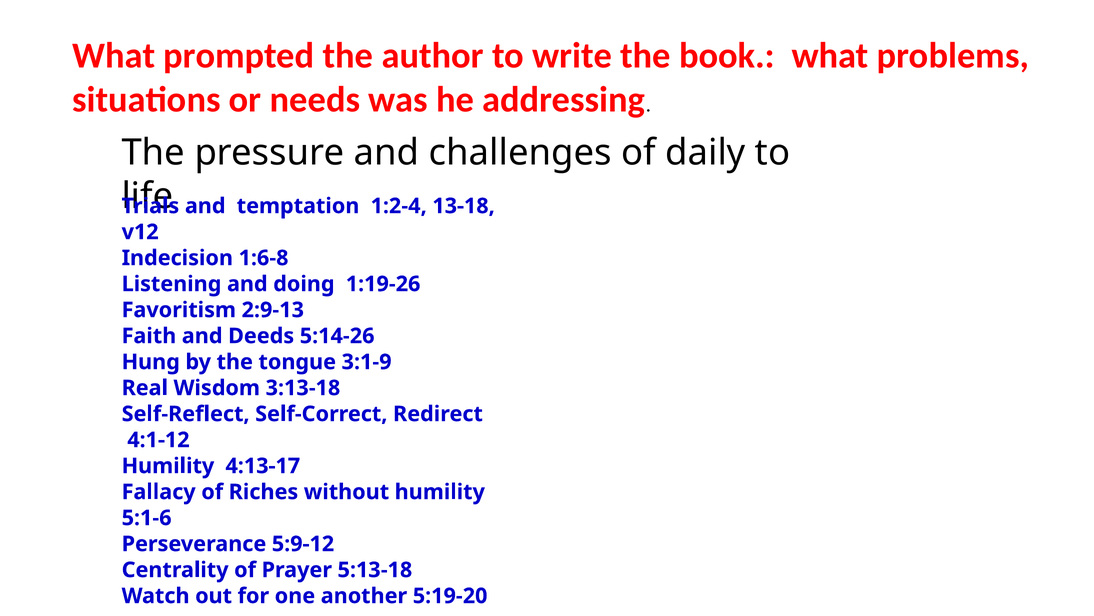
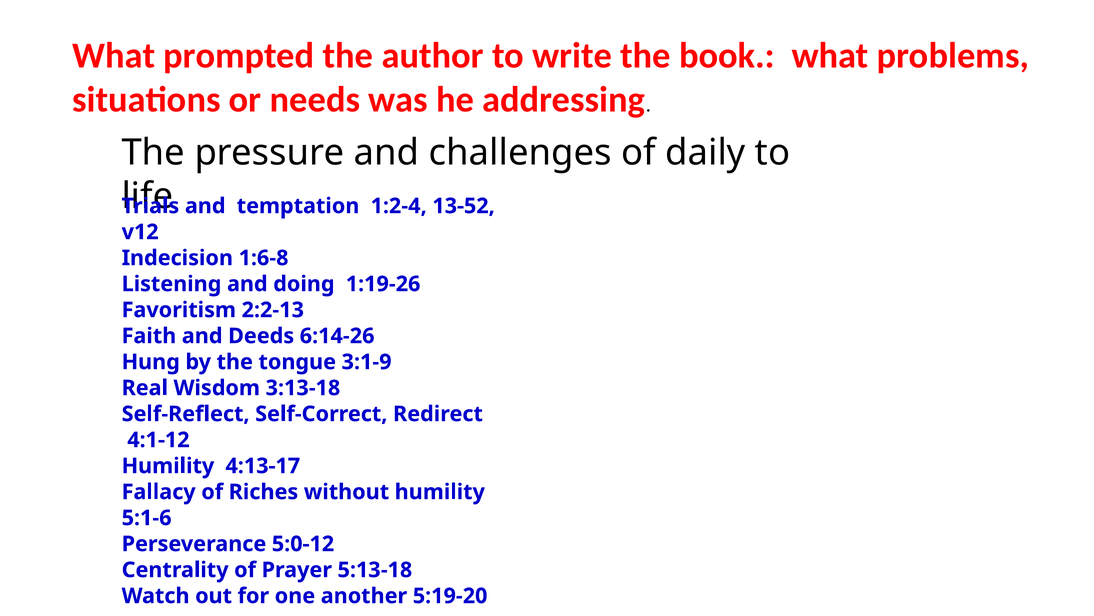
13-18: 13-18 -> 13-52
2:9-13: 2:9-13 -> 2:2-13
5:14-26: 5:14-26 -> 6:14-26
5:9-12: 5:9-12 -> 5:0-12
